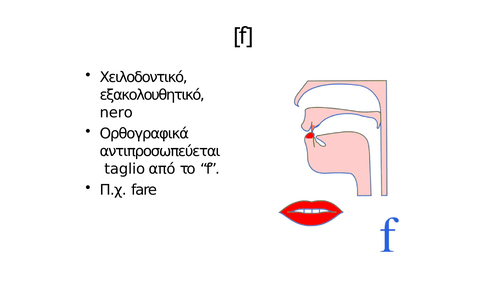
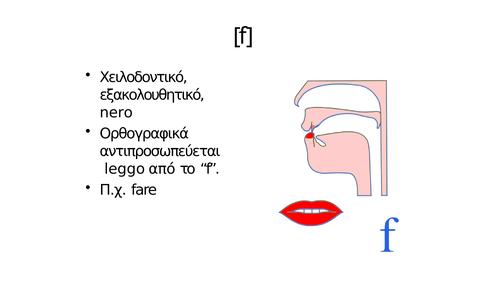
taglio: taglio -> leggo
